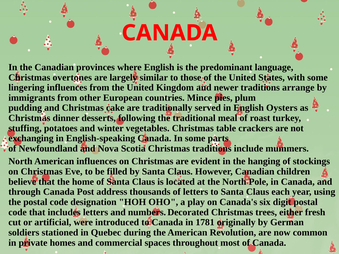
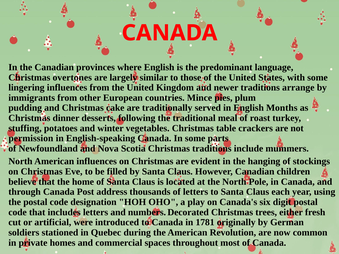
Oysters: Oysters -> Months
exchanging: exchanging -> permission
